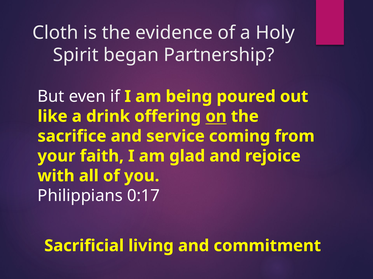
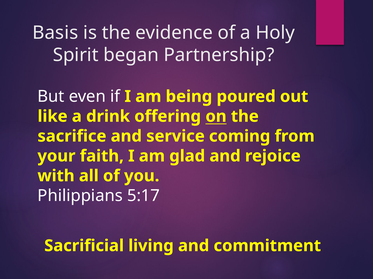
Cloth: Cloth -> Basis
0:17: 0:17 -> 5:17
